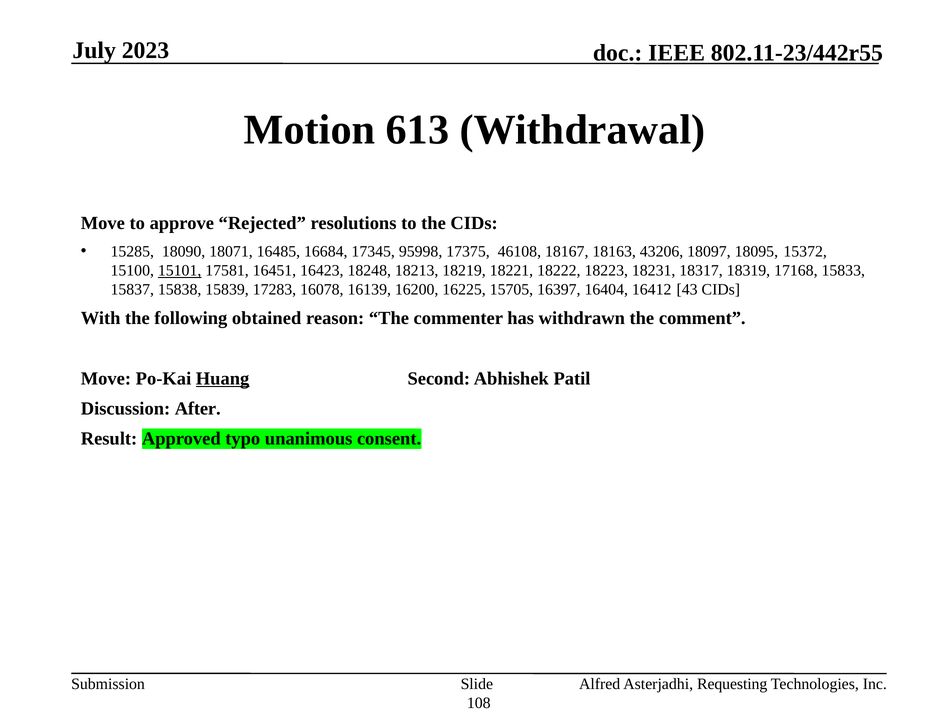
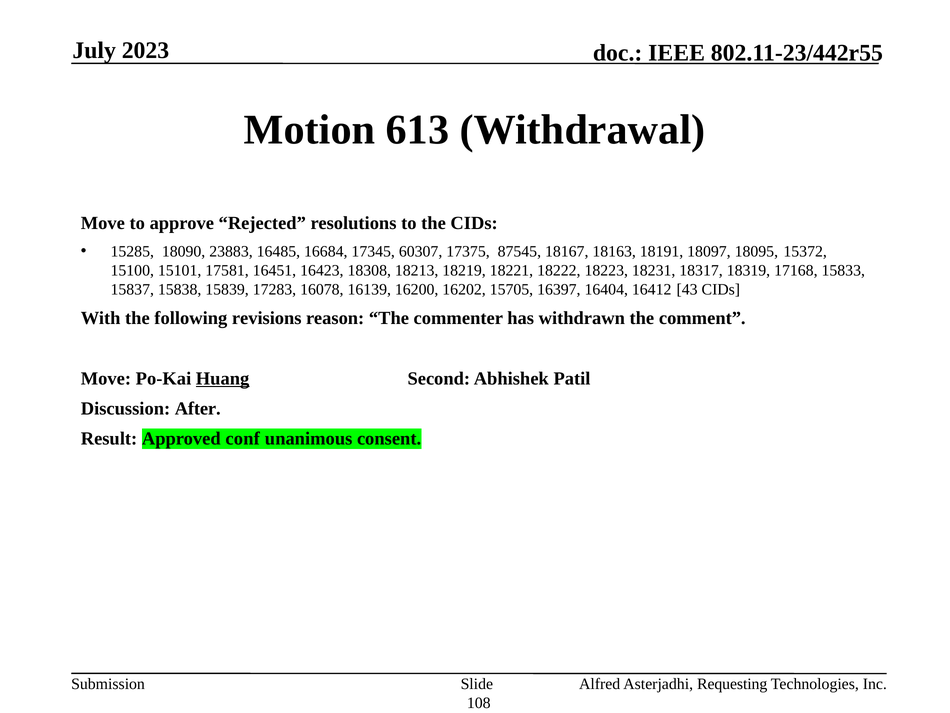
18071: 18071 -> 23883
95998: 95998 -> 60307
46108: 46108 -> 87545
43206: 43206 -> 18191
15101 underline: present -> none
18248: 18248 -> 18308
16225: 16225 -> 16202
obtained: obtained -> revisions
typo: typo -> conf
